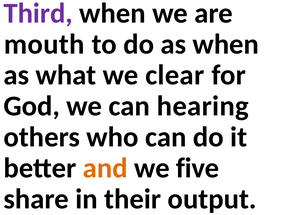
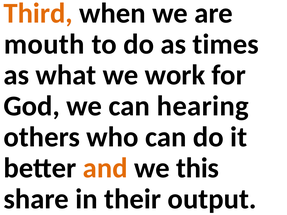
Third colour: purple -> orange
as when: when -> times
clear: clear -> work
five: five -> this
